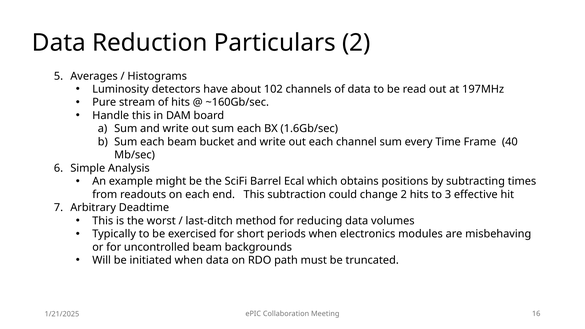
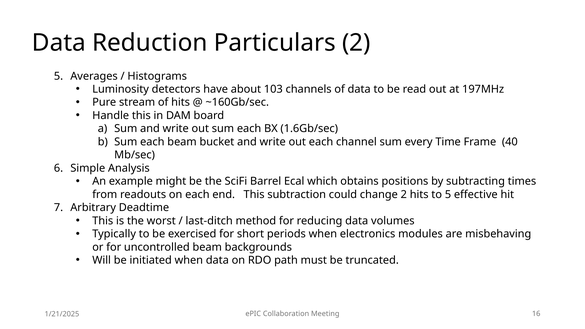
102: 102 -> 103
to 3: 3 -> 5
